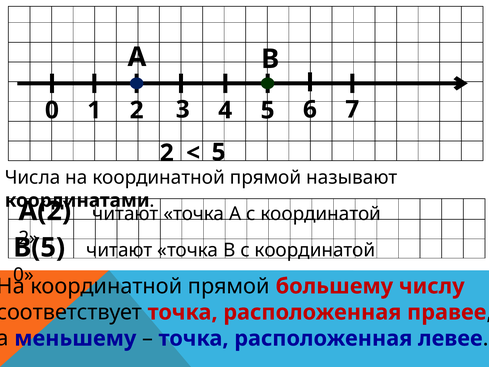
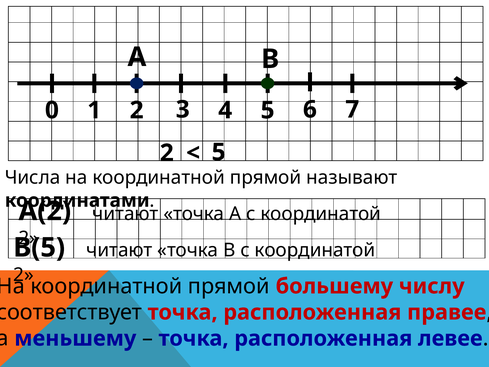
0 at (24, 275): 0 -> 2
